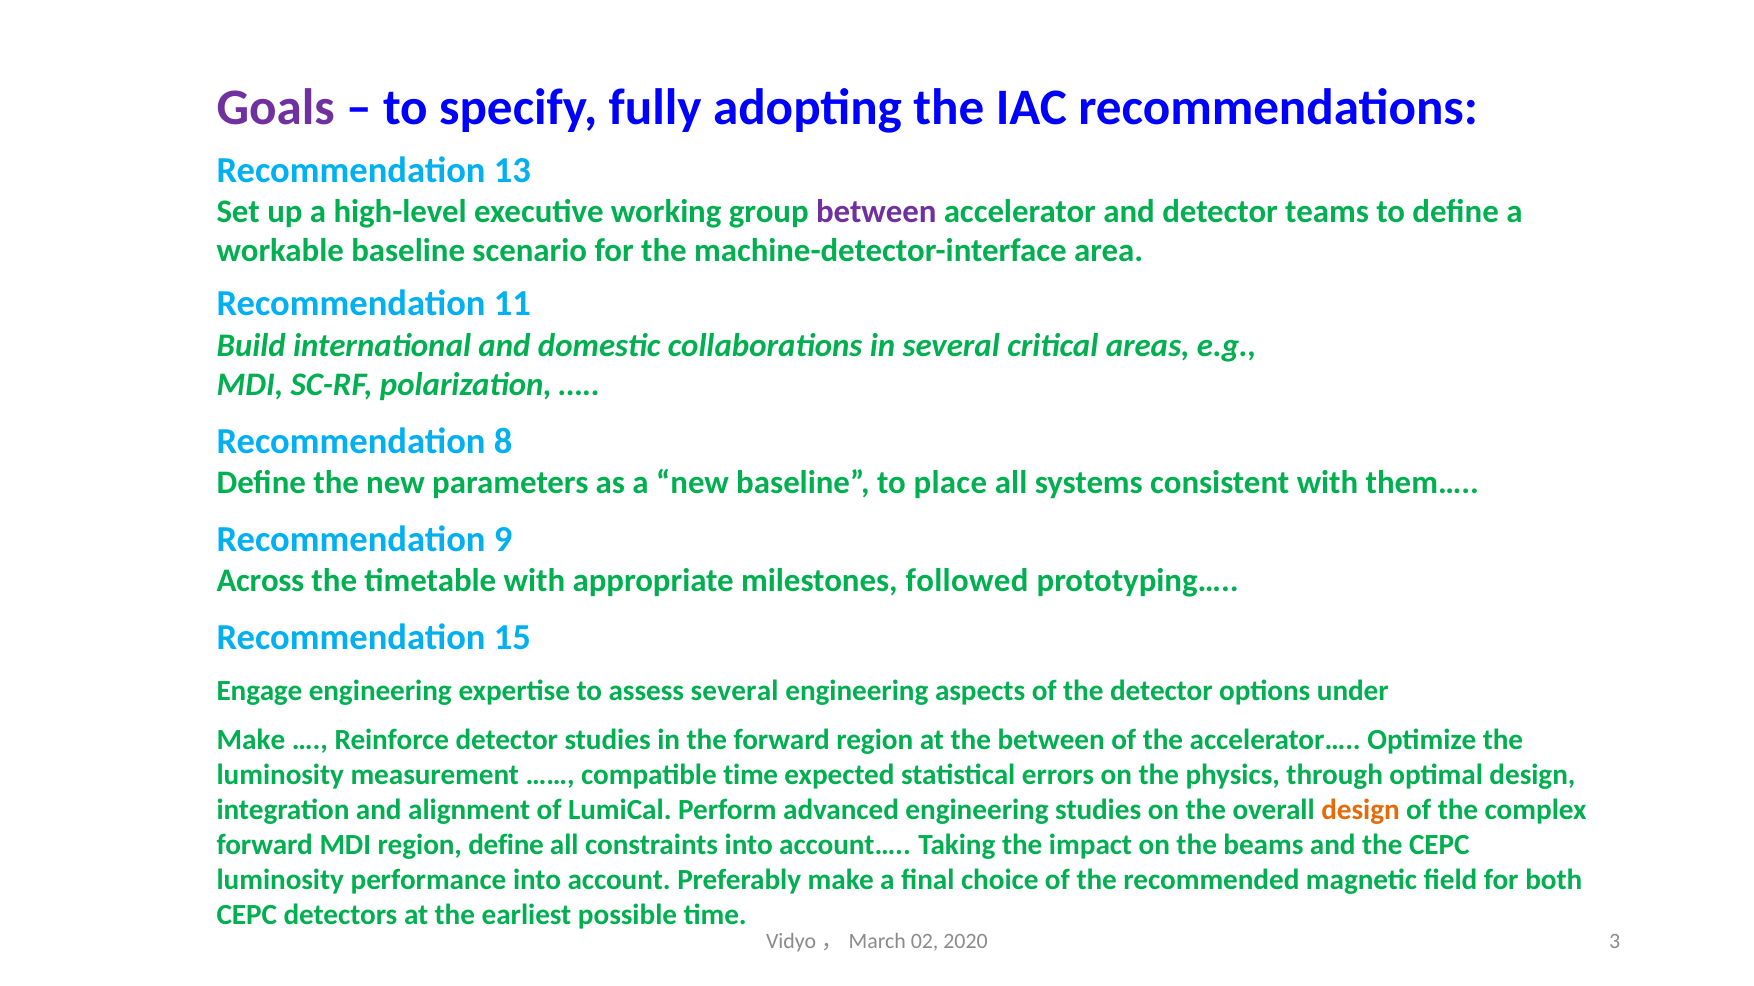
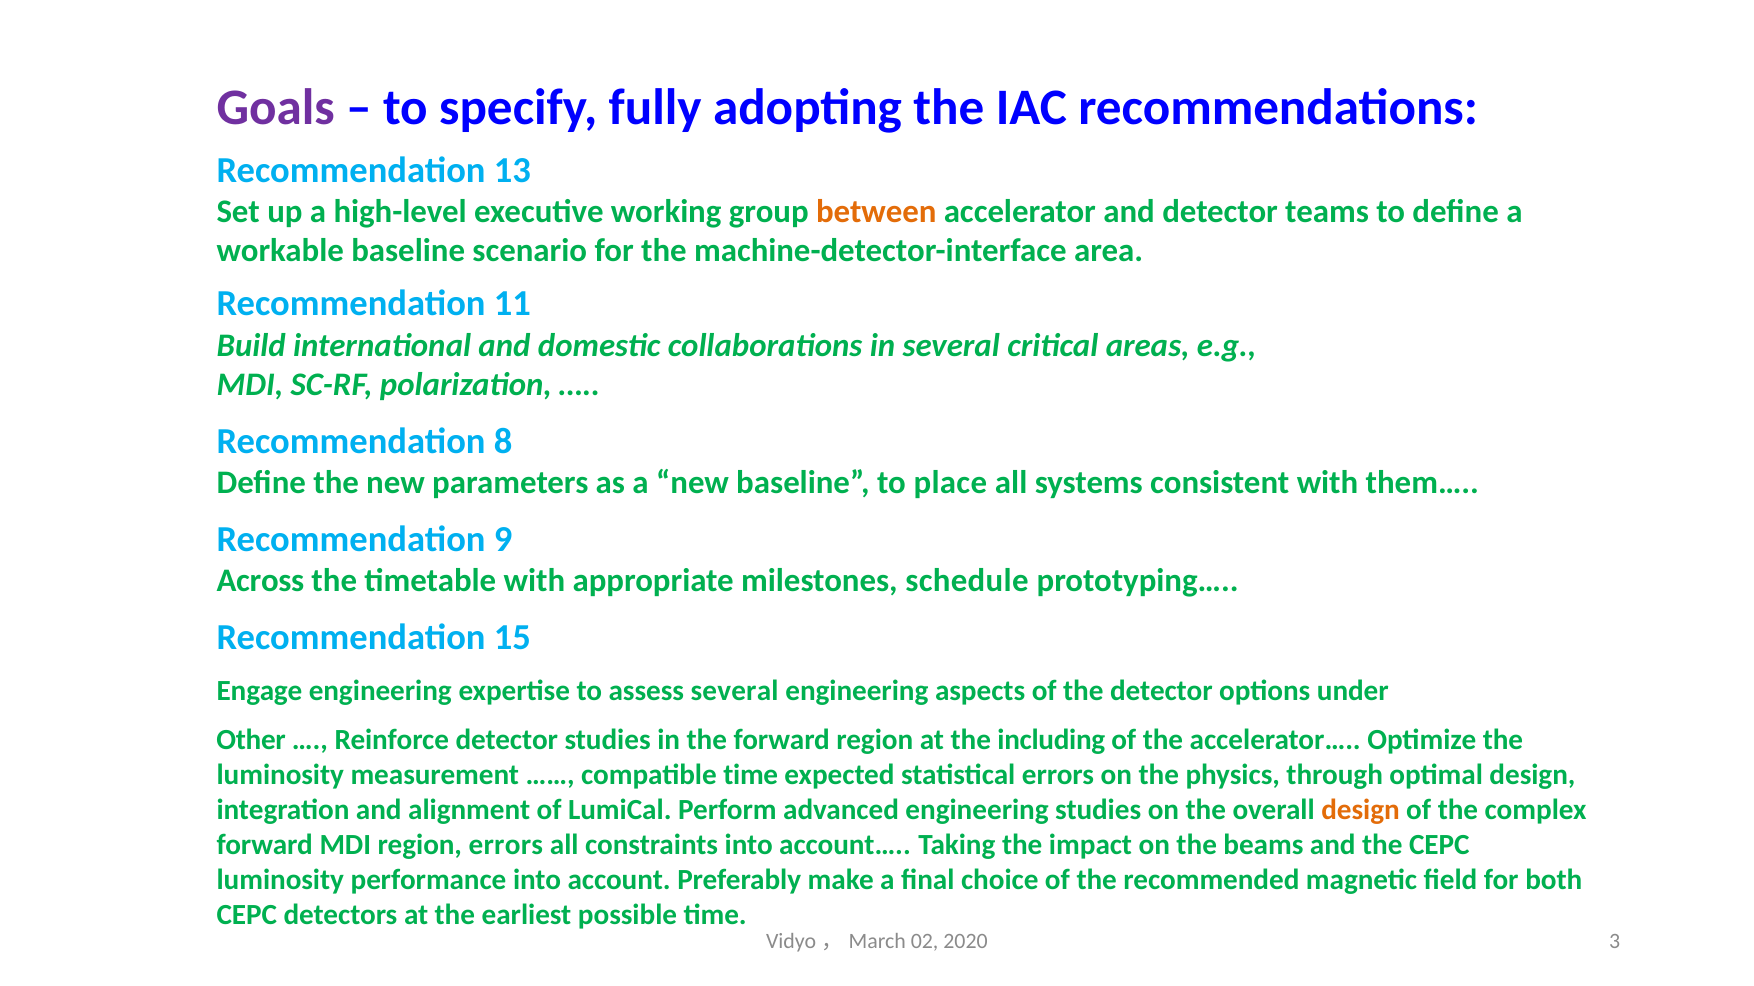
between at (876, 212) colour: purple -> orange
followed: followed -> schedule
Make at (251, 741): Make -> Other
the between: between -> including
region define: define -> errors
